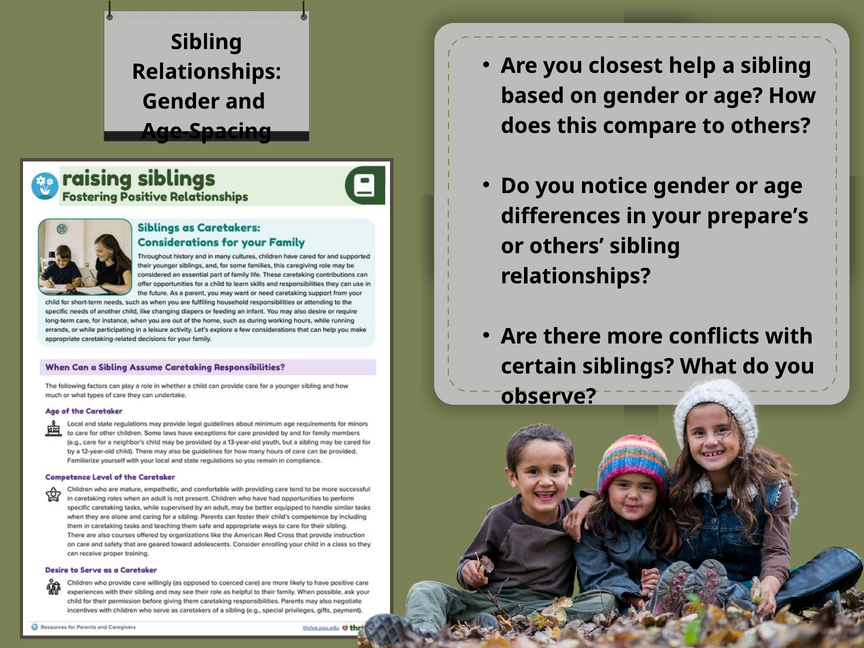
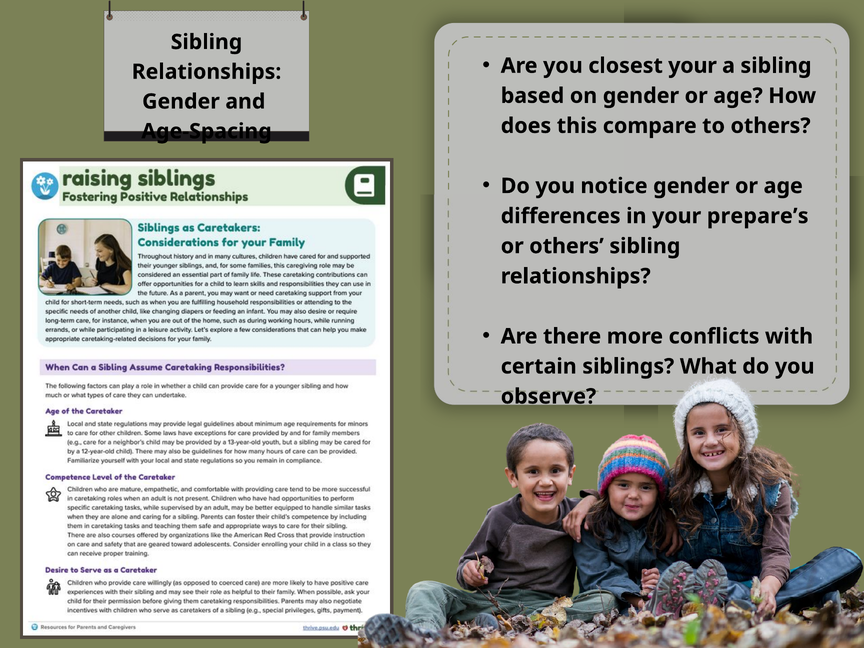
closest help: help -> your
